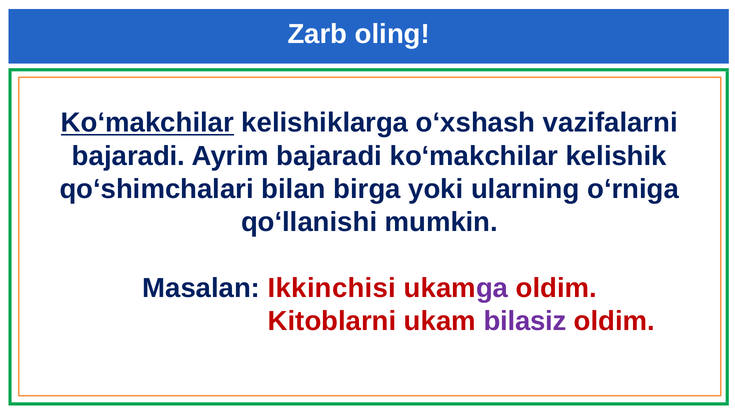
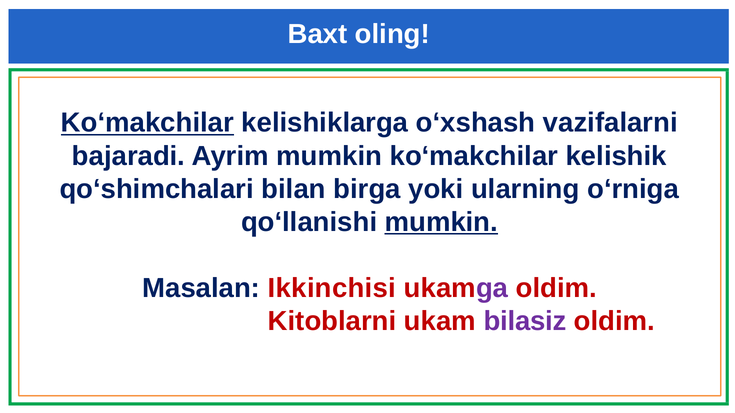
Zarb: Zarb -> Baxt
Ayrim bajaradi: bajaradi -> mumkin
mumkin at (441, 222) underline: none -> present
